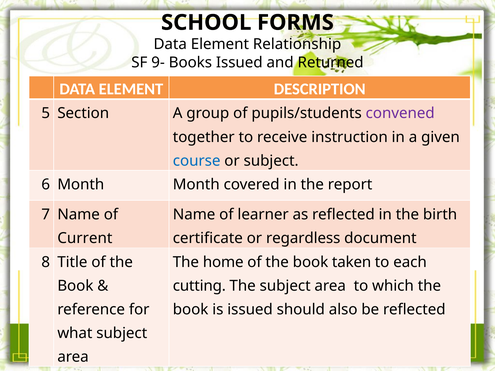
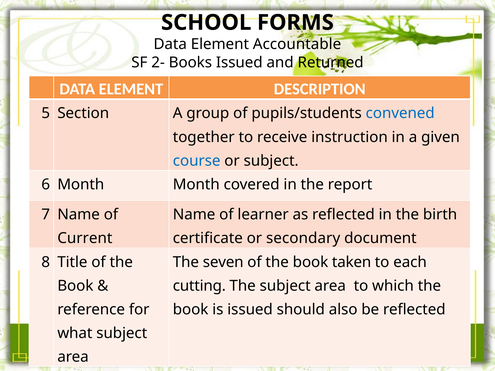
Relationship: Relationship -> Accountable
9-: 9- -> 2-
convened colour: purple -> blue
regardless: regardless -> secondary
home: home -> seven
